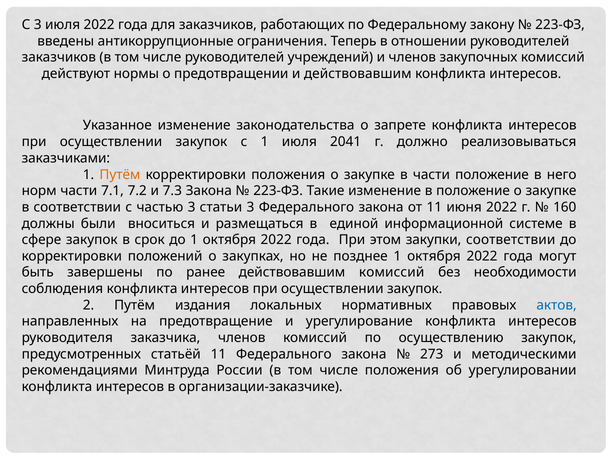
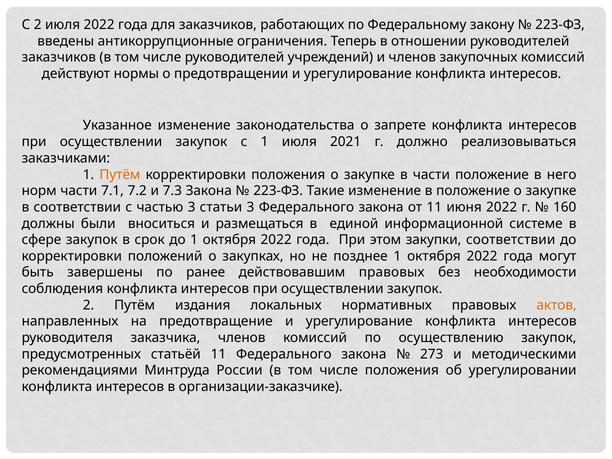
С 3: 3 -> 2
предотвращении и действовавшим: действовавшим -> урегулирование
2041: 2041 -> 2021
действовавшим комиссий: комиссий -> правовых
актов colour: blue -> orange
